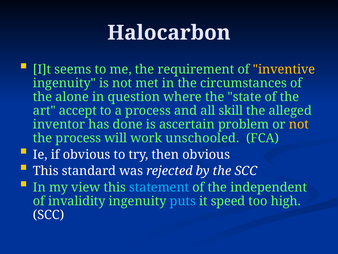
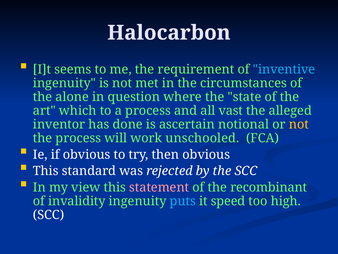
inventive colour: yellow -> light blue
accept: accept -> which
skill: skill -> vast
problem: problem -> notional
statement colour: light blue -> pink
independent: independent -> recombinant
